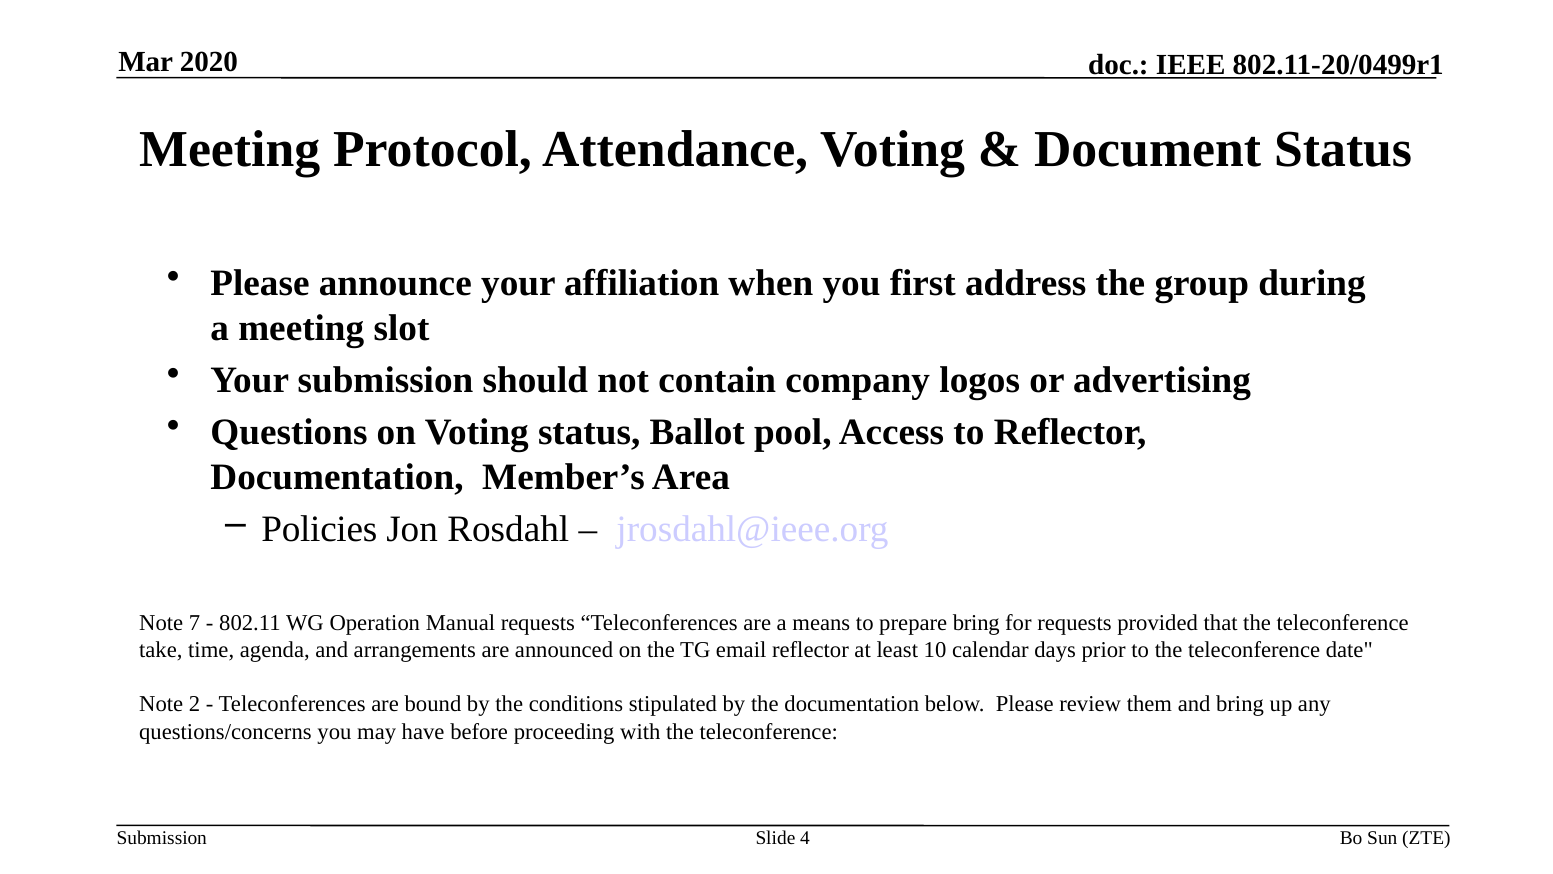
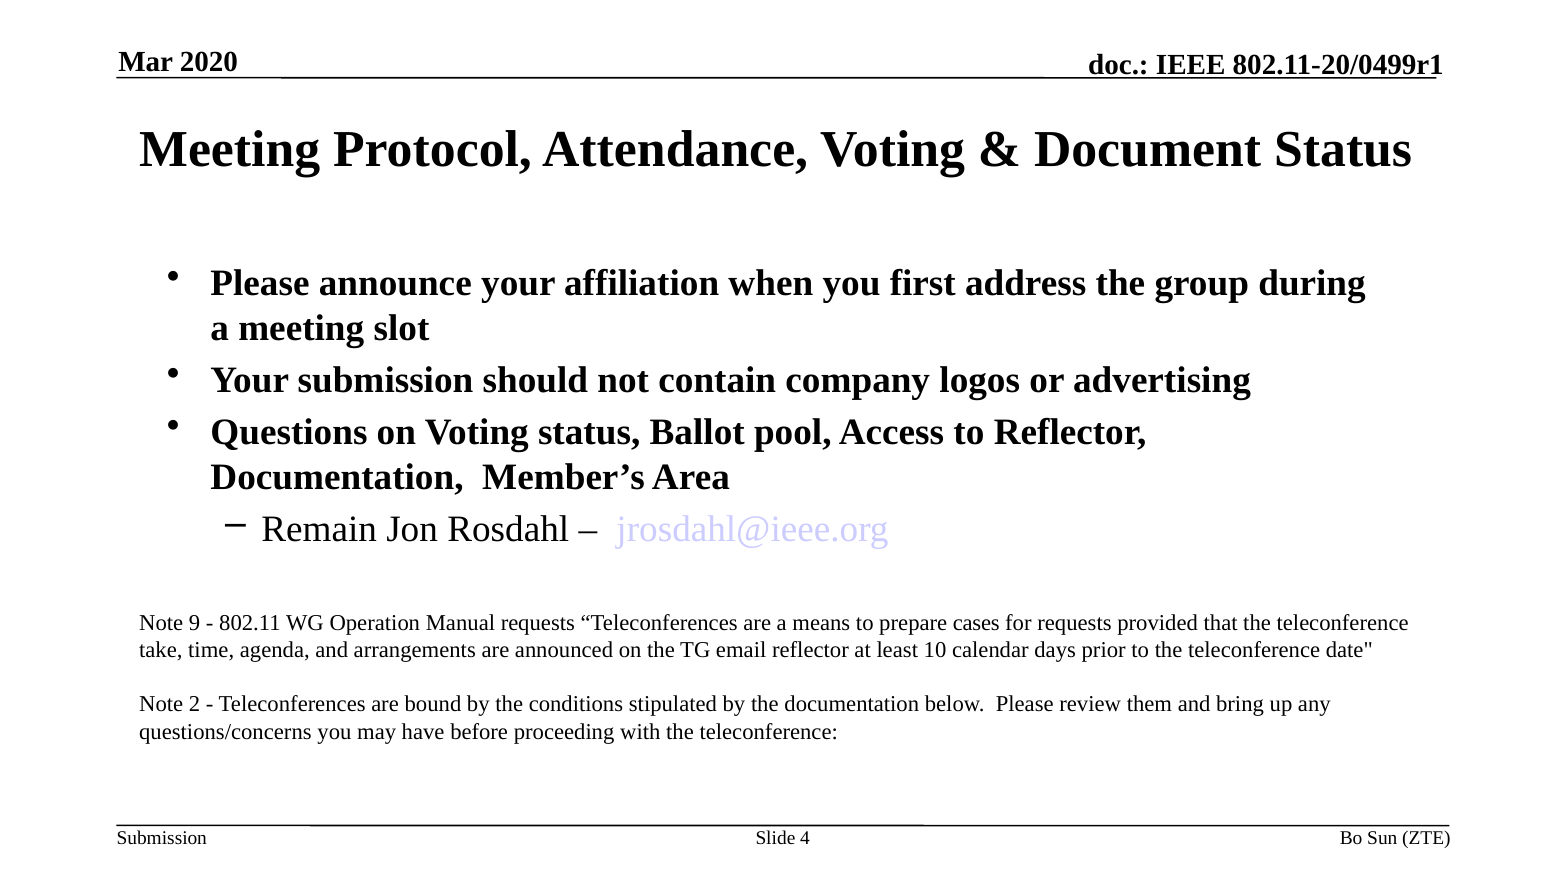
Policies: Policies -> Remain
7: 7 -> 9
prepare bring: bring -> cases
